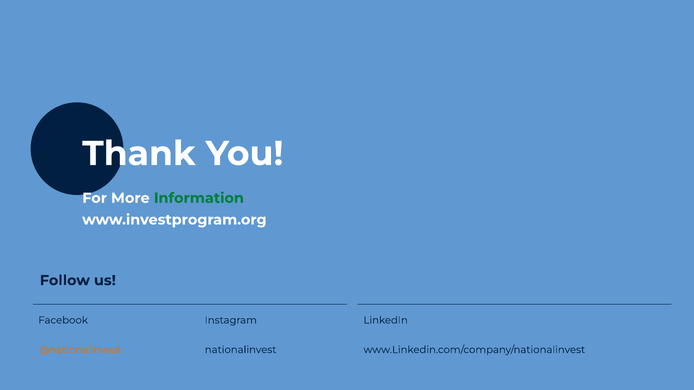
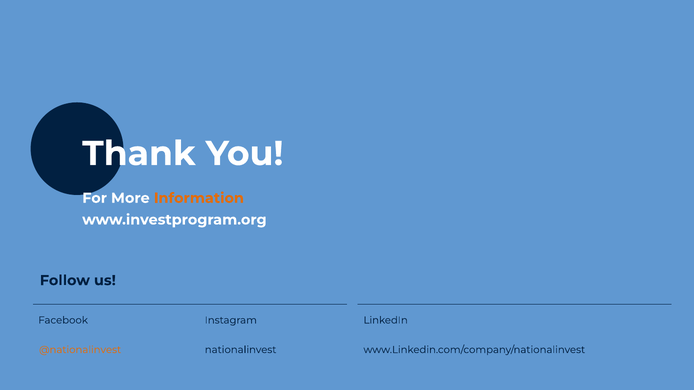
Information colour: green -> orange
